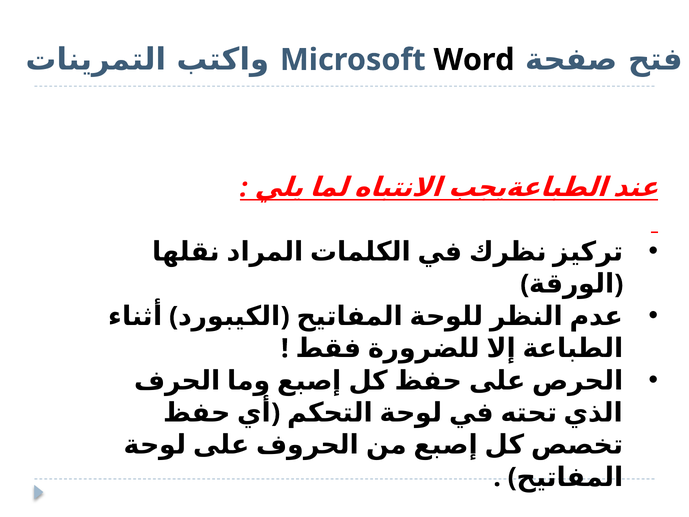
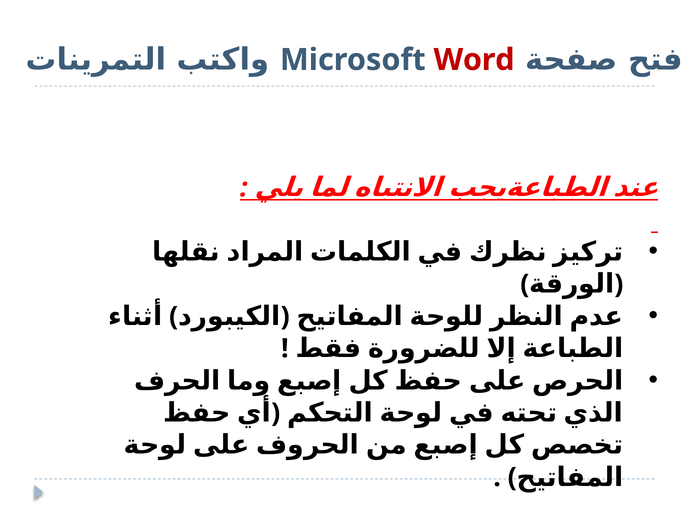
Word colour: black -> red
